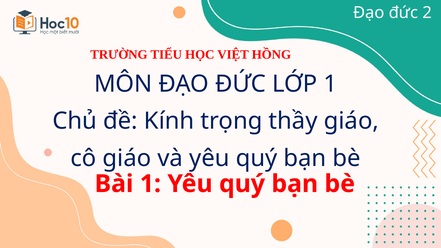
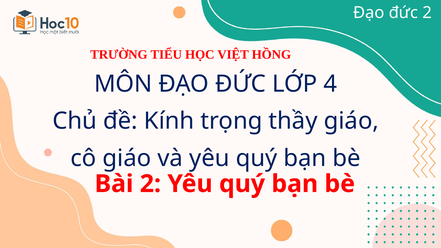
LỚP 1: 1 -> 4
Bài 1: 1 -> 2
